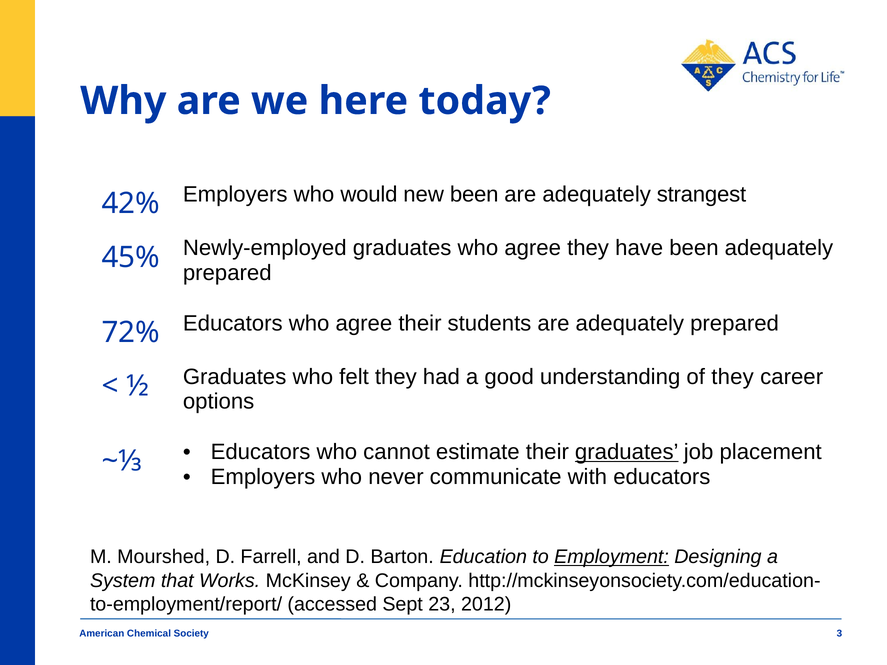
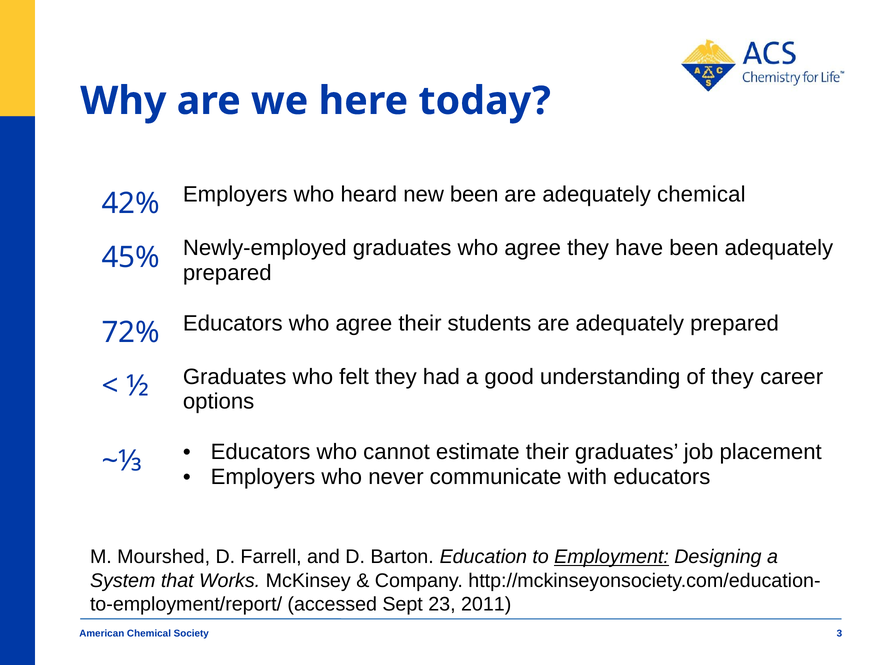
would: would -> heard
adequately strangest: strangest -> chemical
graduates at (627, 452) underline: present -> none
2012: 2012 -> 2011
